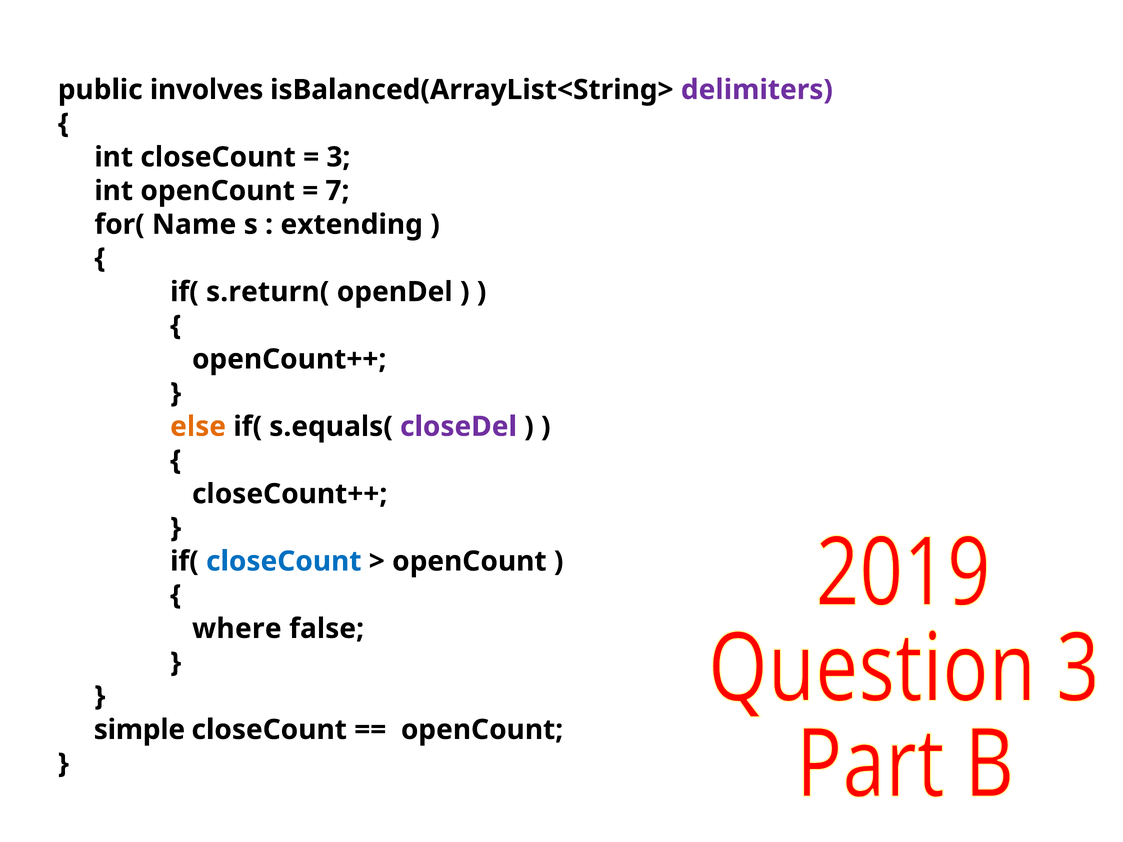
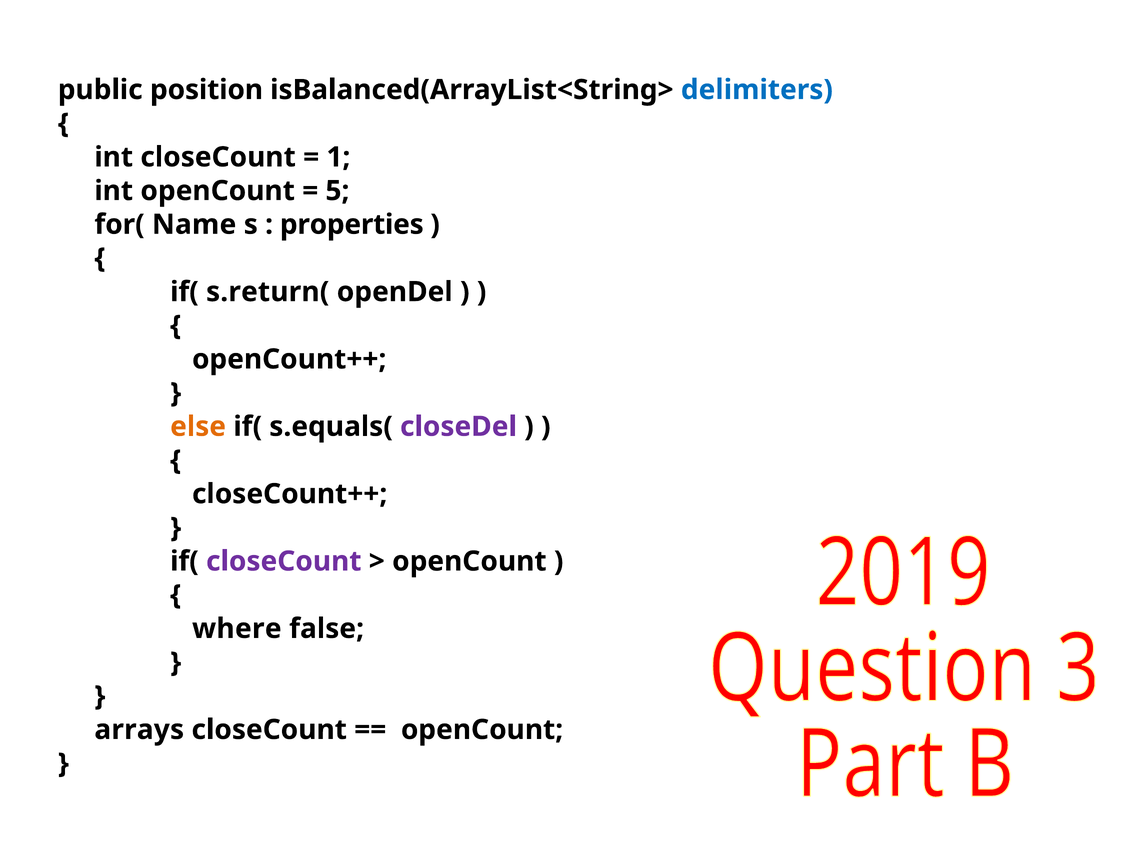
involves: involves -> position
delimiters colour: purple -> blue
3: 3 -> 1
7: 7 -> 5
extending: extending -> properties
closeCount at (284, 561) colour: blue -> purple
simple: simple -> arrays
